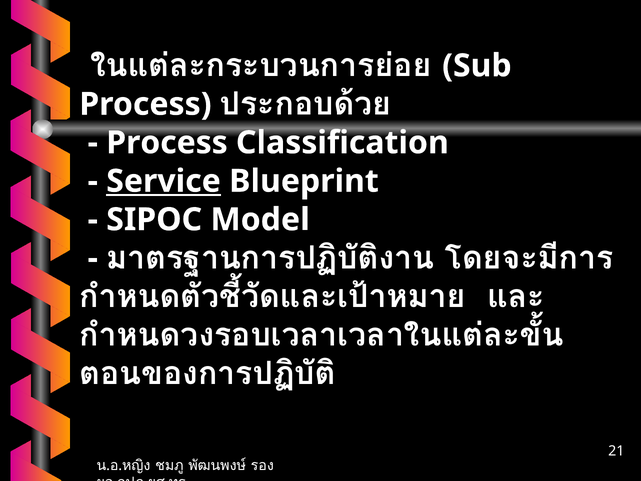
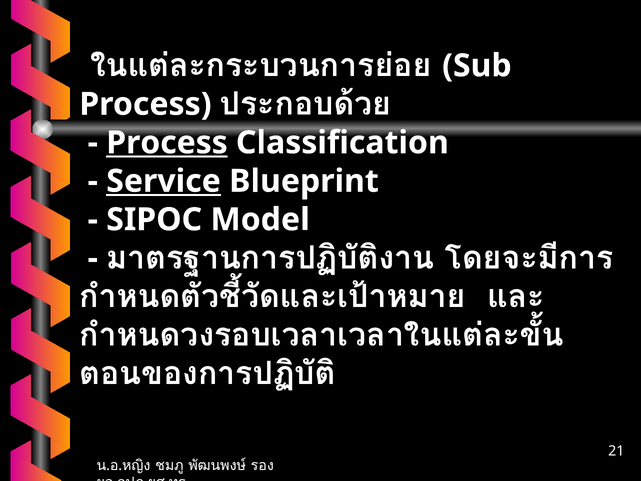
Process at (167, 143) underline: none -> present
